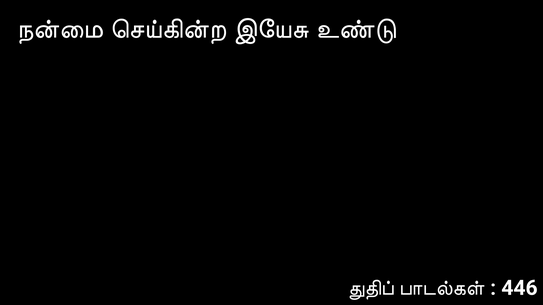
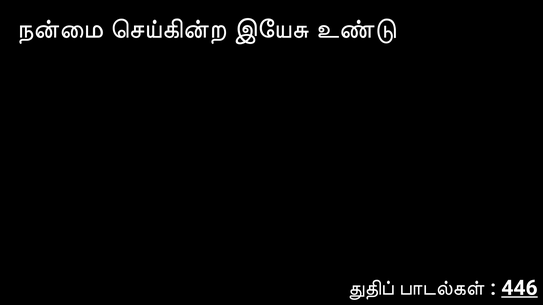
446 underline: none -> present
